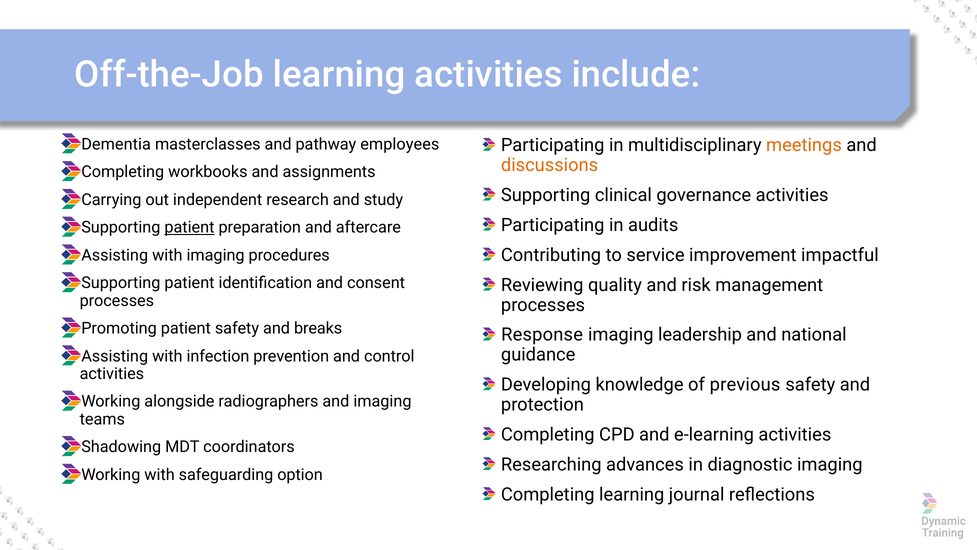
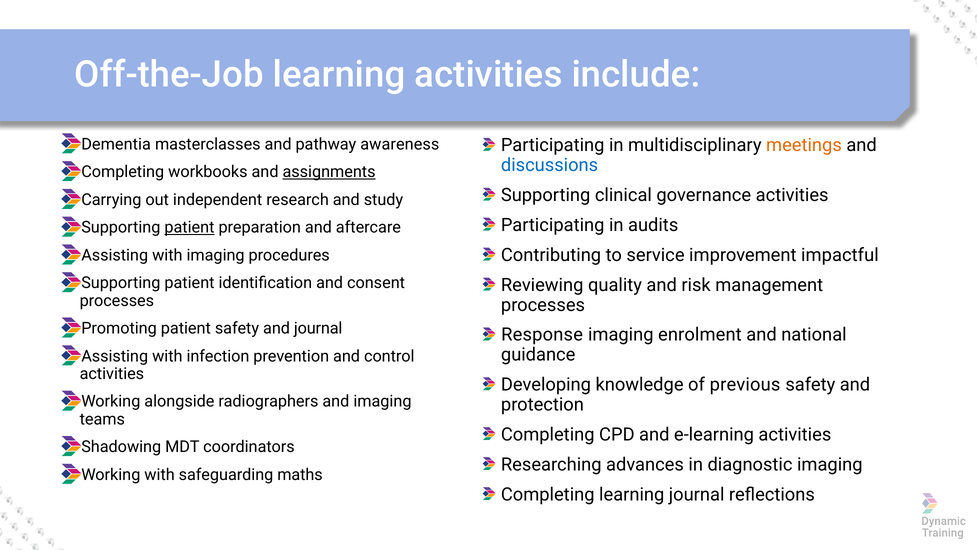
employees: employees -> awareness
discussions colour: orange -> blue
assignments underline: none -> present
and breaks: breaks -> journal
leadership: leadership -> enrolment
option: option -> maths
